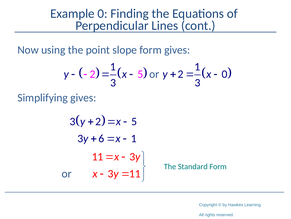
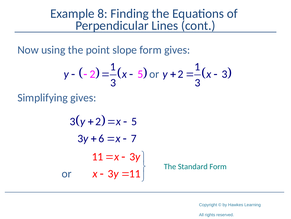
Example 0: 0 -> 8
0 at (225, 74): 0 -> 3
1 at (134, 138): 1 -> 7
